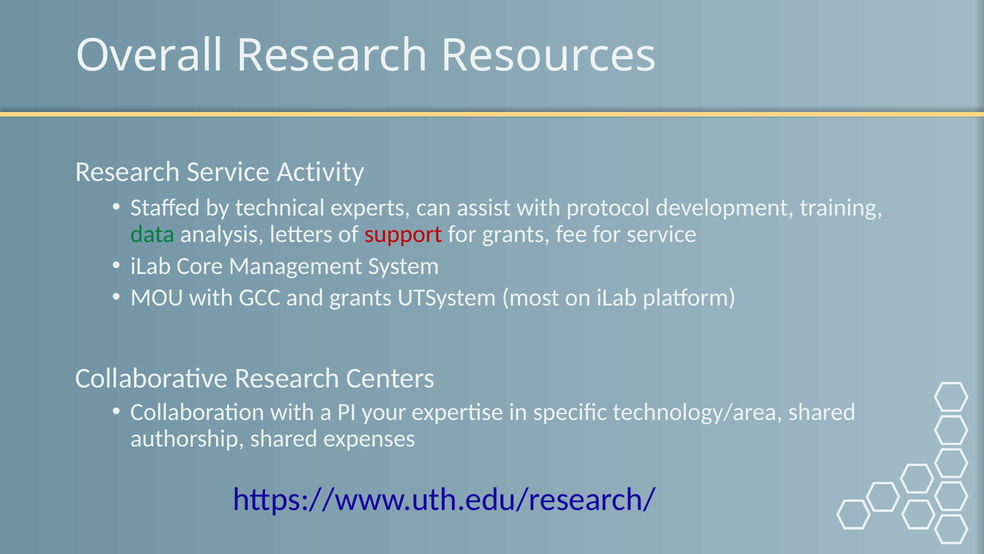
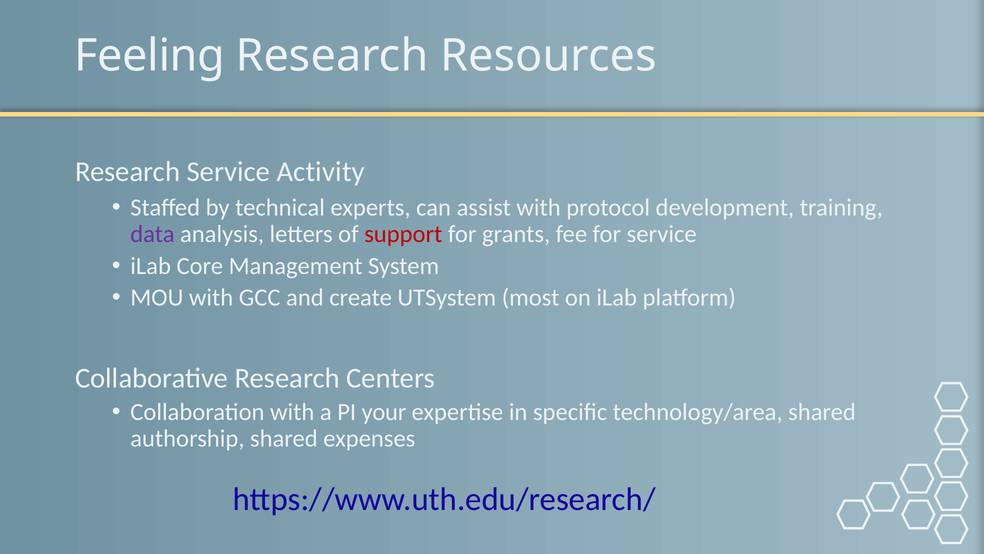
Overall: Overall -> Feeling
data colour: green -> purple
and grants: grants -> create
